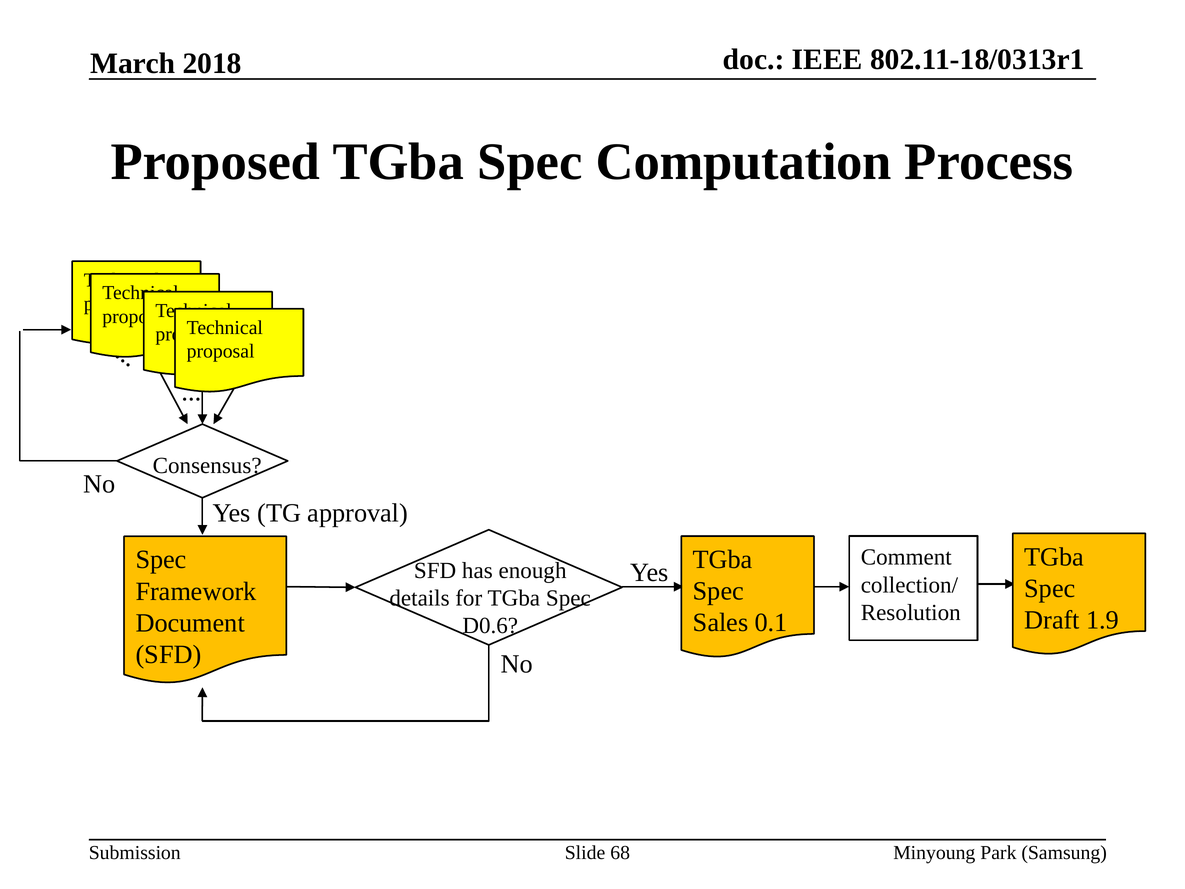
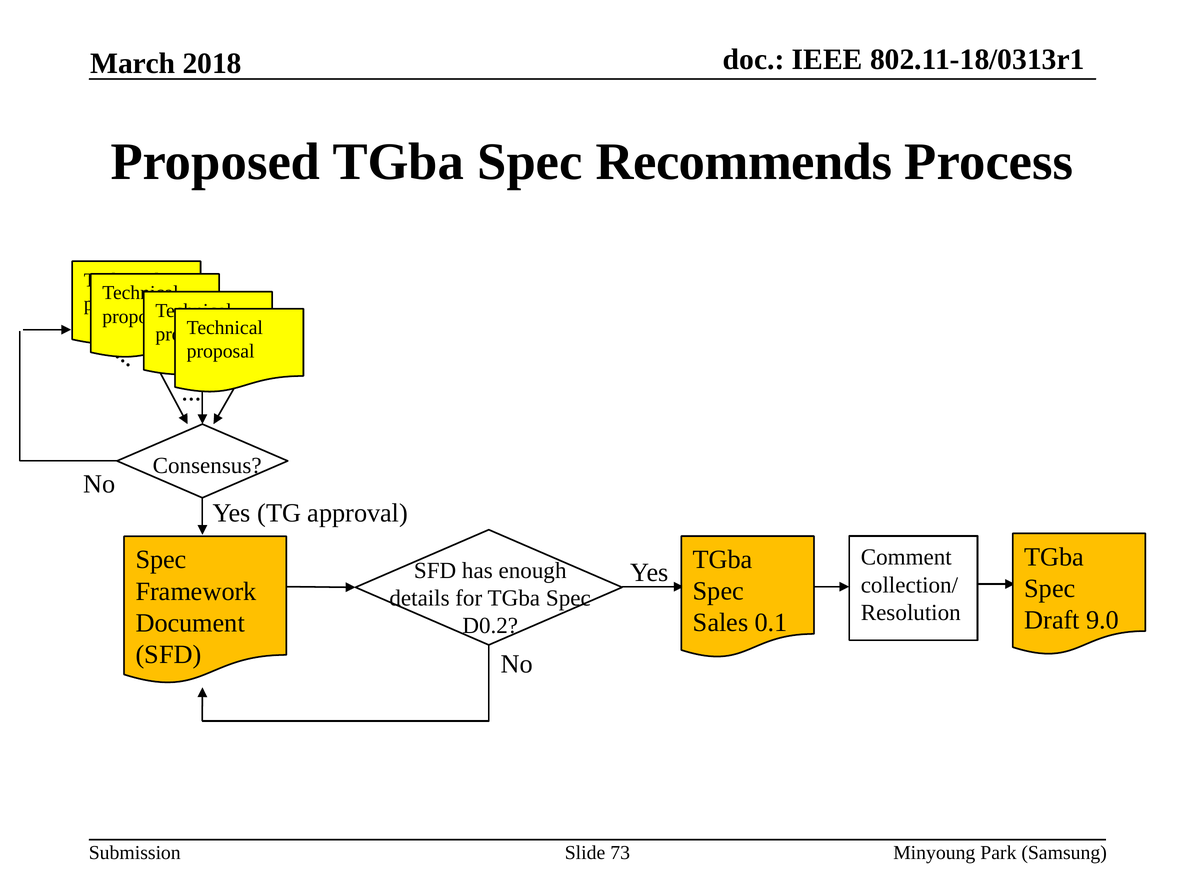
Computation: Computation -> Recommends
1.9: 1.9 -> 9.0
D0.6: D0.6 -> D0.2
68: 68 -> 73
